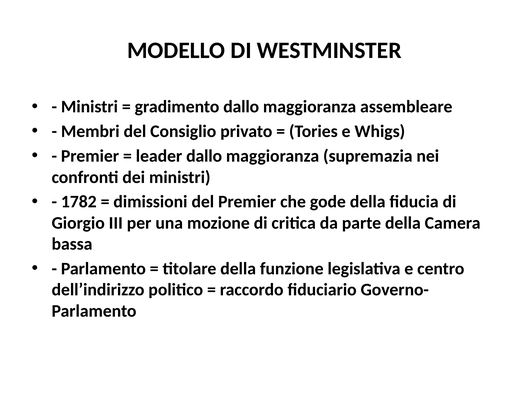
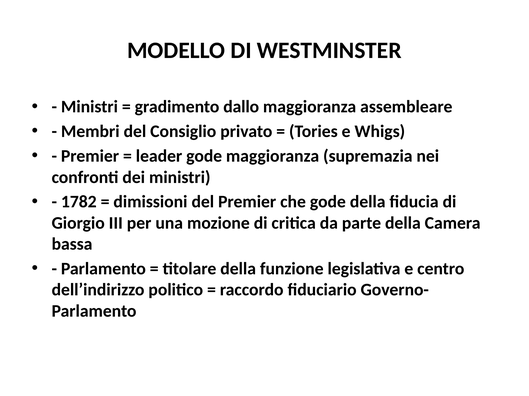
leader dallo: dallo -> gode
